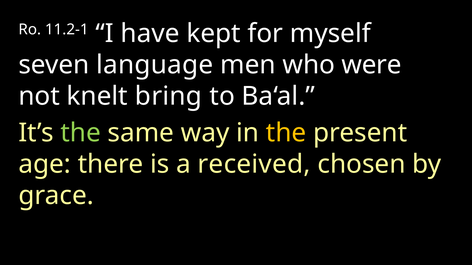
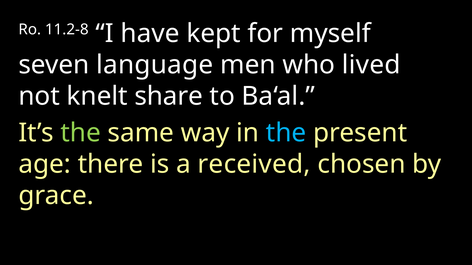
11.2-1: 11.2-1 -> 11.2-8
were: were -> lived
bring: bring -> share
the at (286, 133) colour: yellow -> light blue
